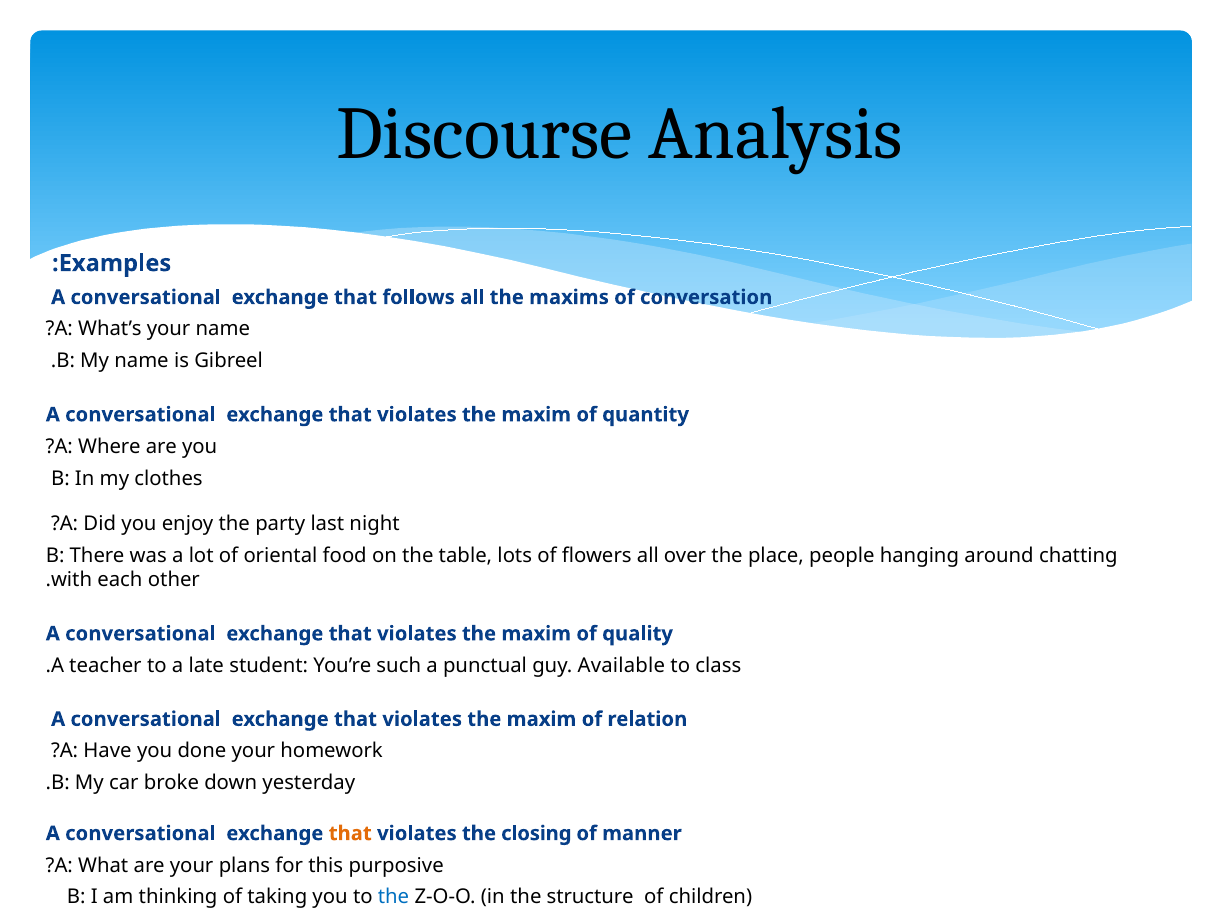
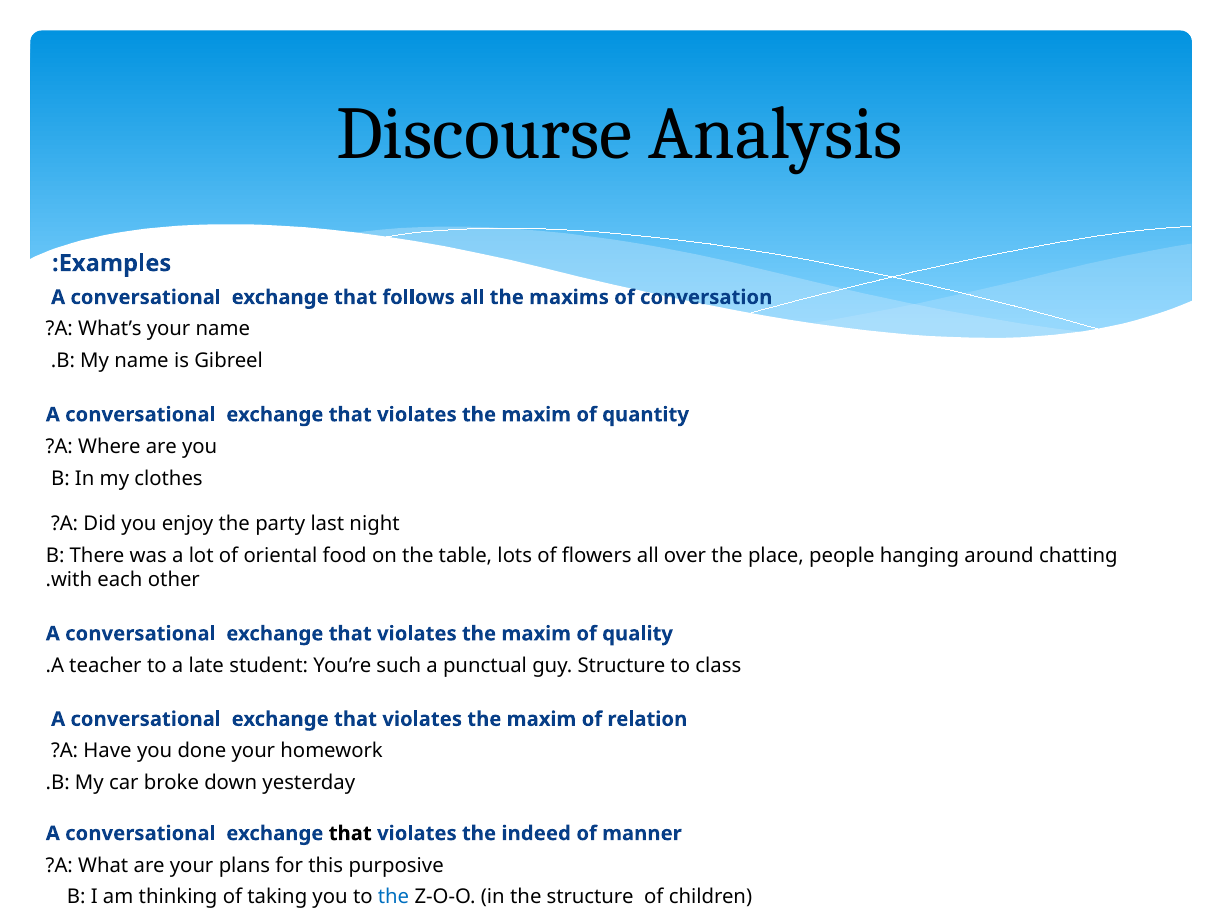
guy Available: Available -> Structure
that at (350, 833) colour: orange -> black
closing: closing -> indeed
